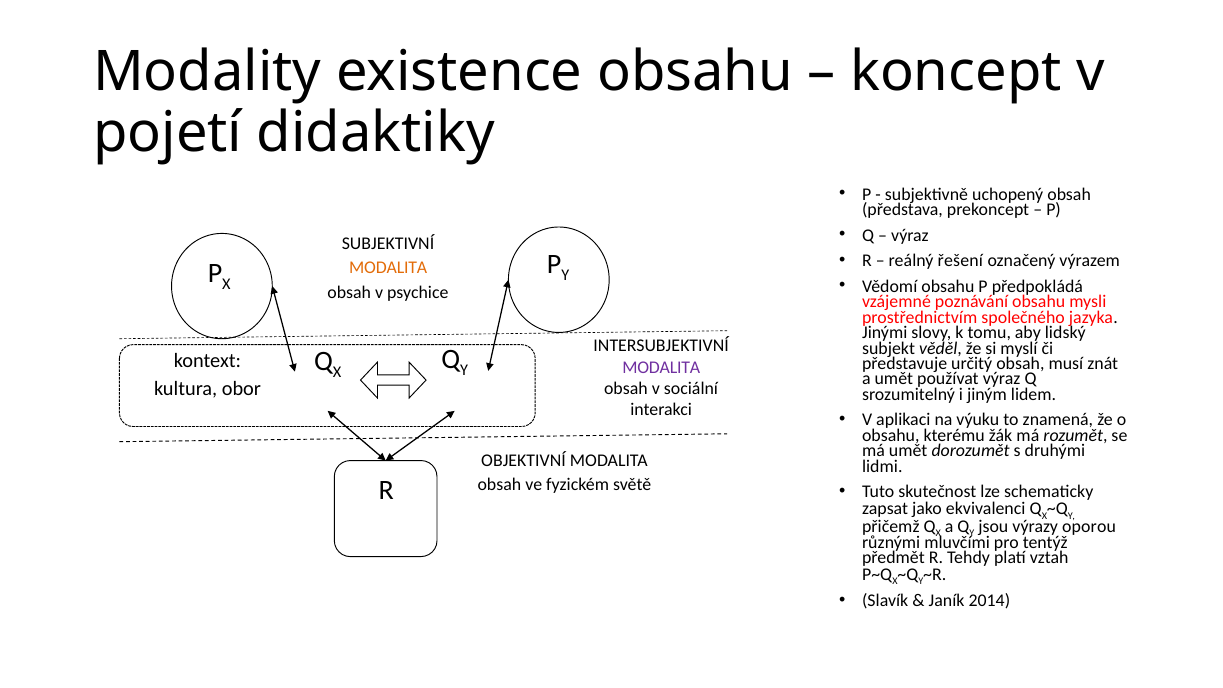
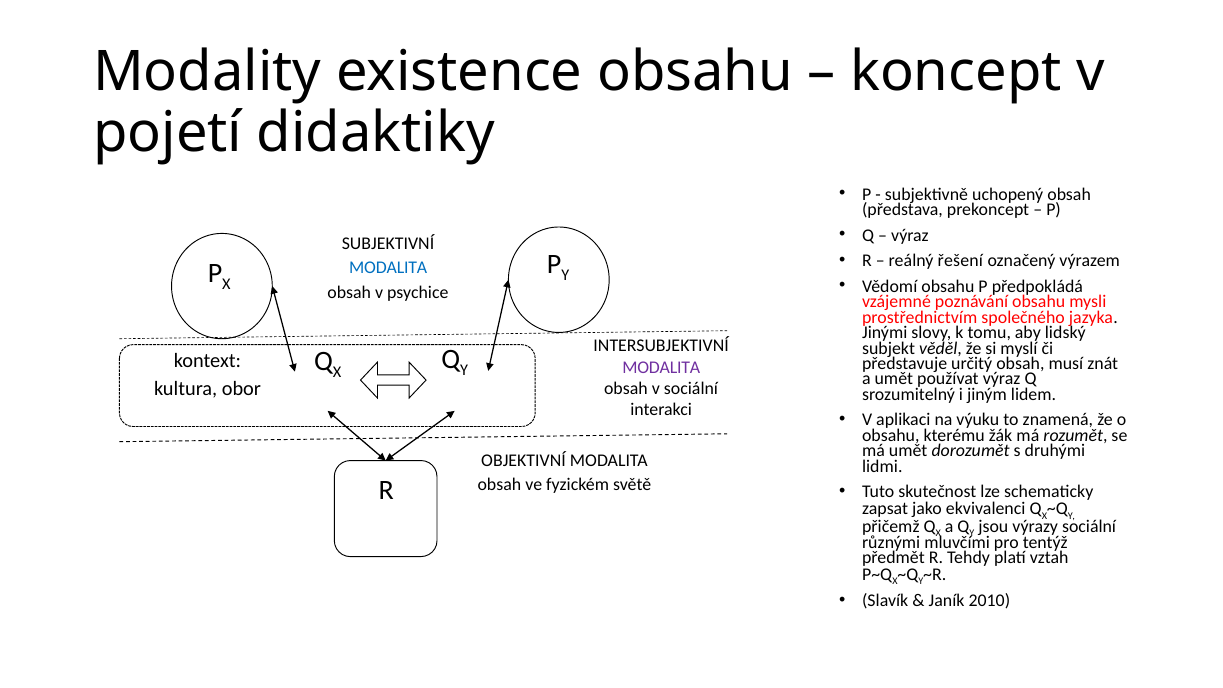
MODALITA at (388, 268) colour: orange -> blue
výrazy oporou: oporou -> sociální
2014: 2014 -> 2010
